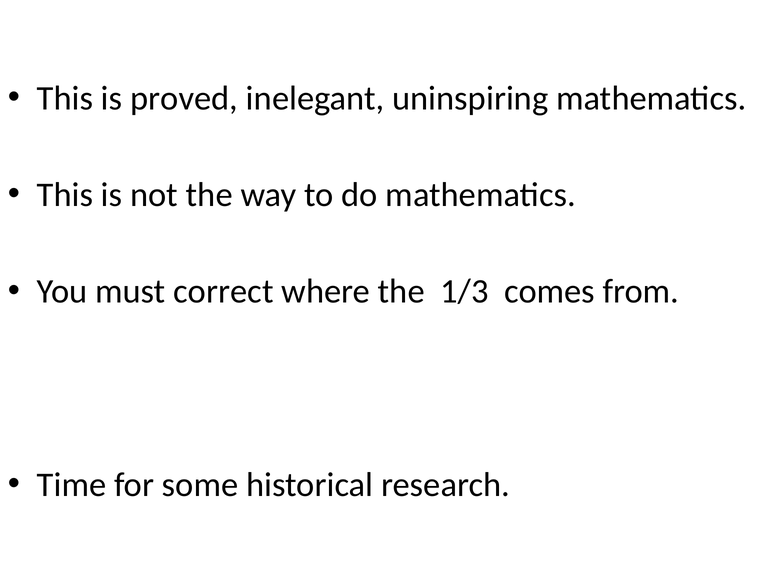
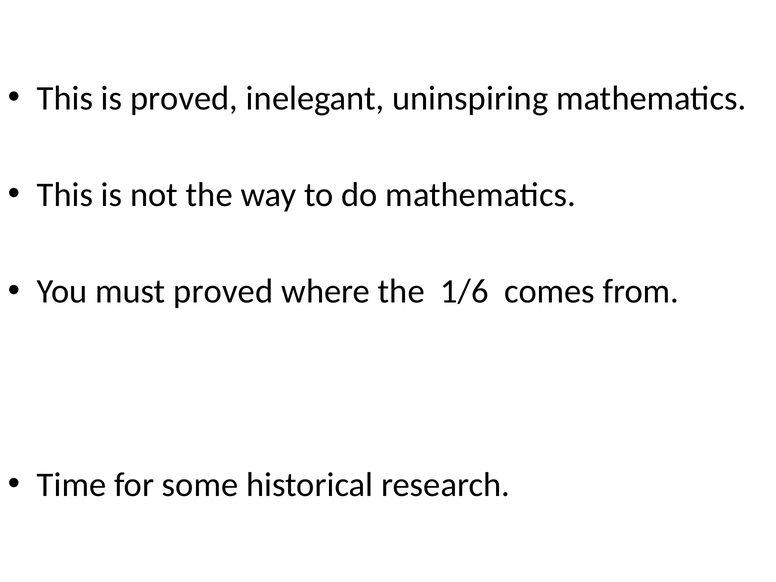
must correct: correct -> proved
1/3: 1/3 -> 1/6
